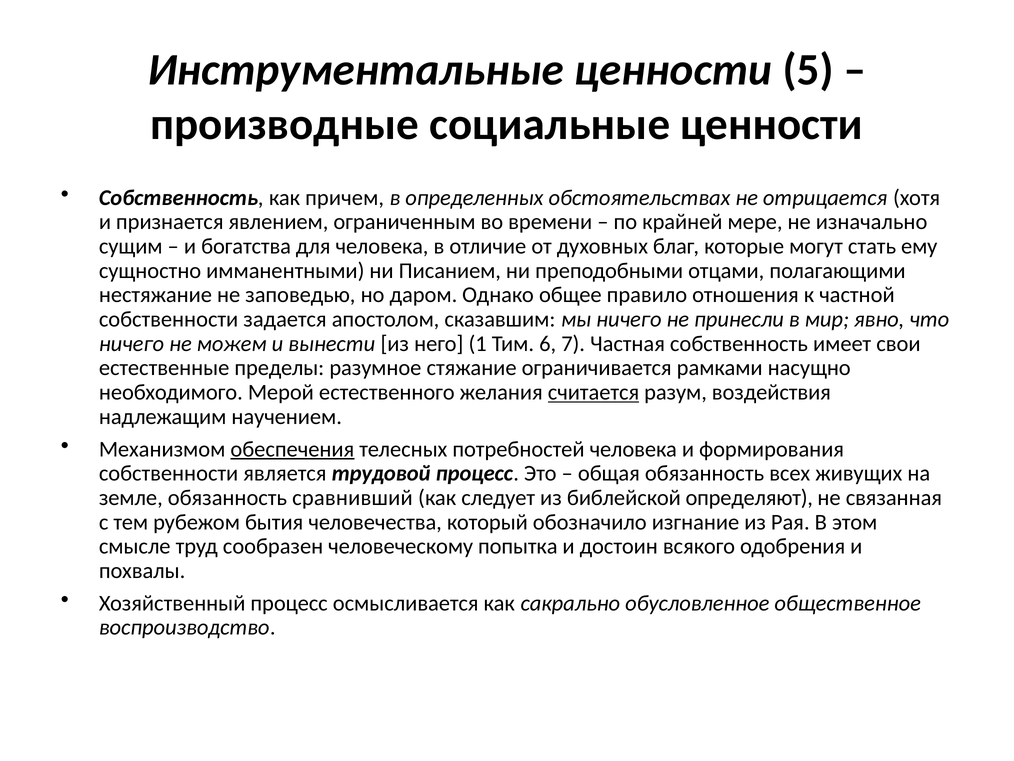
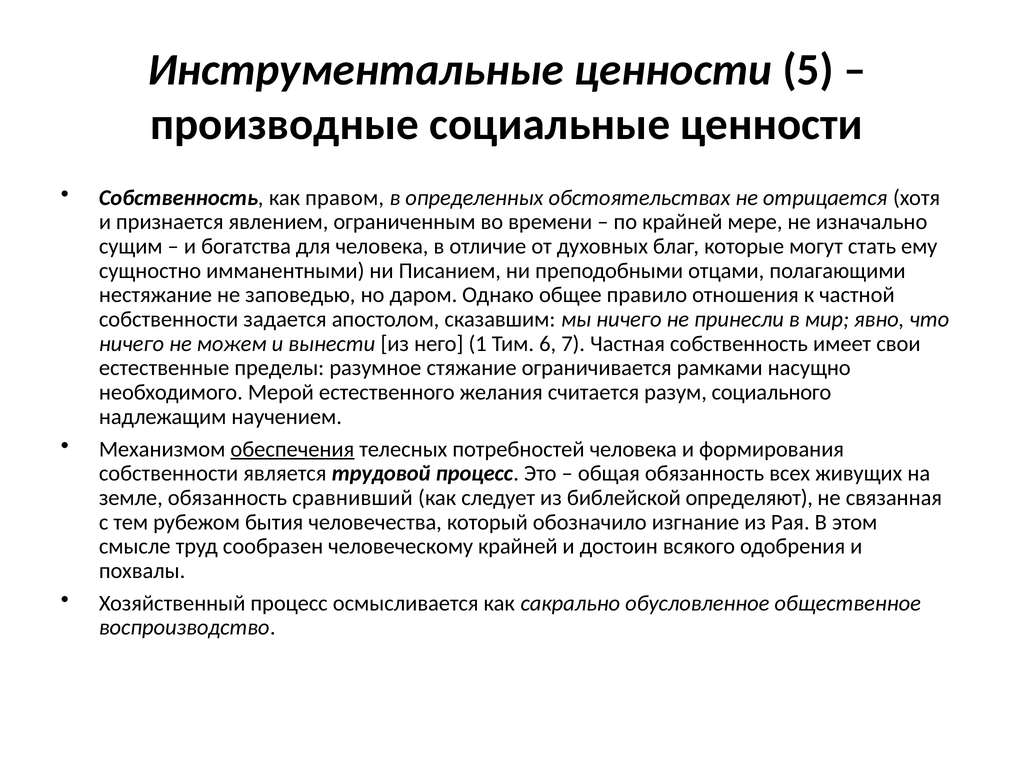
причем: причем -> правом
считается underline: present -> none
воздействия: воздействия -> социального
человеческому попытка: попытка -> крайней
